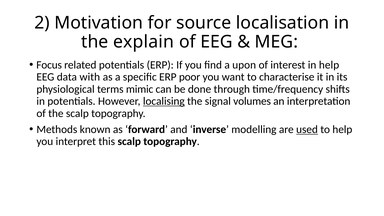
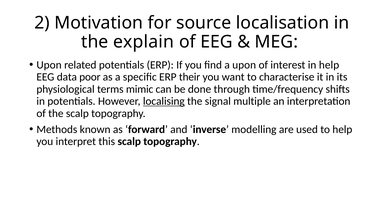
Focus at (49, 65): Focus -> Upon
with: with -> poor
poor: poor -> their
volumes: volumes -> multiple
used underline: present -> none
